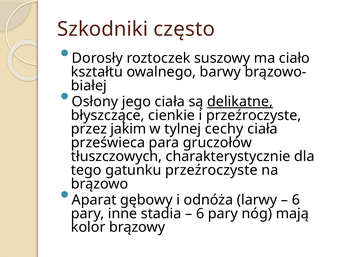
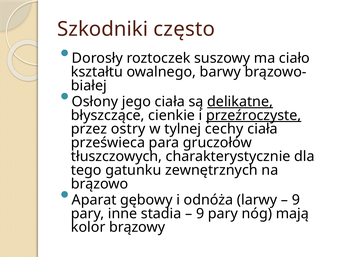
przeźroczyste at (254, 115) underline: none -> present
jakim: jakim -> ostry
gatunku przeźroczyste: przeźroczyste -> zewnętrznych
6 at (296, 200): 6 -> 9
6 at (200, 214): 6 -> 9
